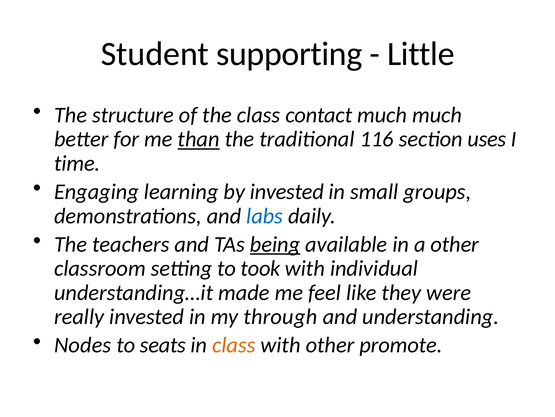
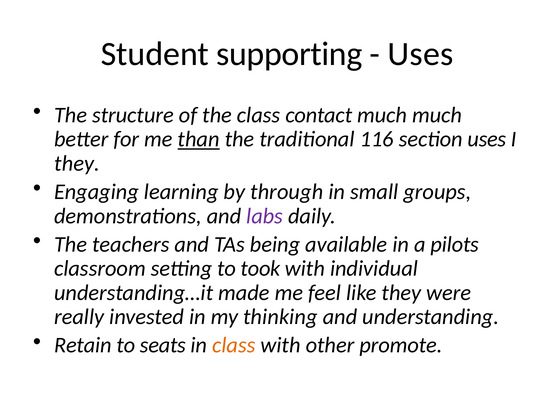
Little at (421, 54): Little -> Uses
time at (77, 163): time -> they
by invested: invested -> through
labs colour: blue -> purple
being underline: present -> none
a other: other -> pilots
through: through -> thinking
Nodes: Nodes -> Retain
